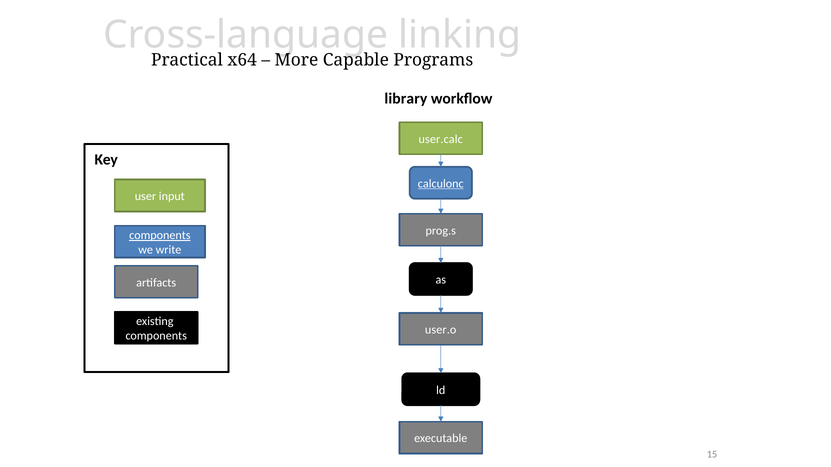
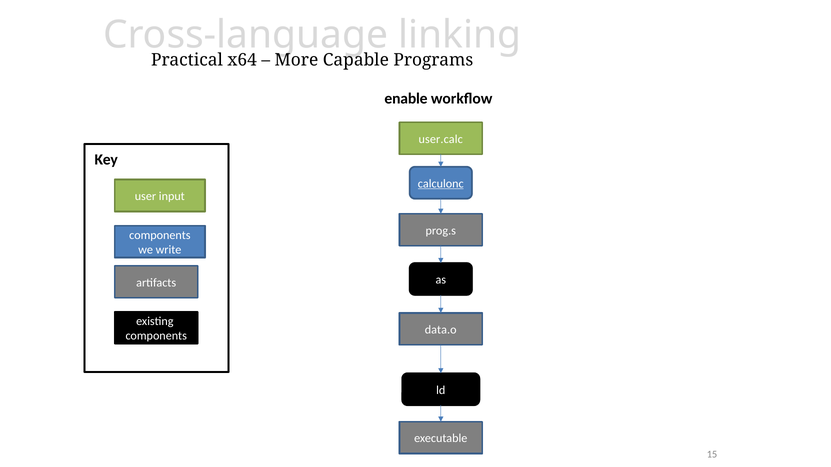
library: library -> enable
components at (160, 235) underline: present -> none
user.o: user.o -> data.o
